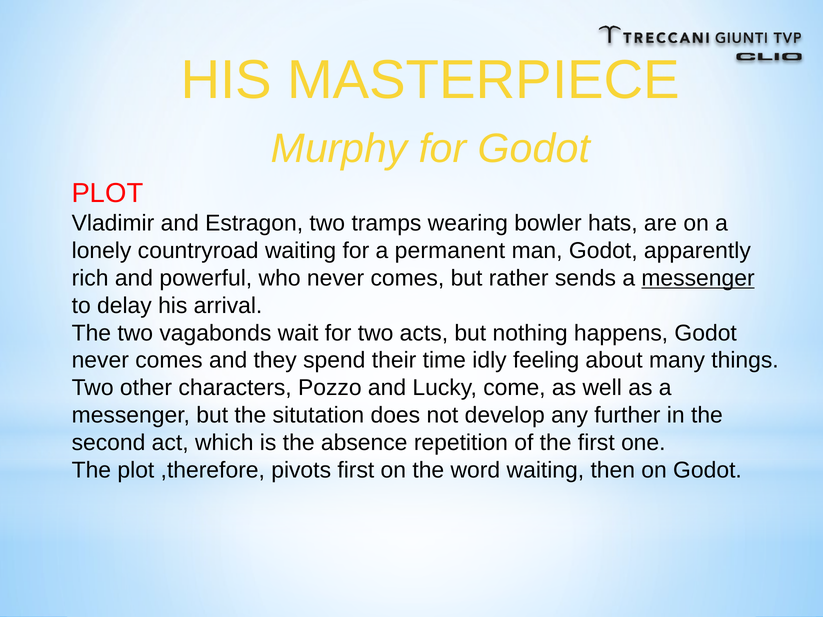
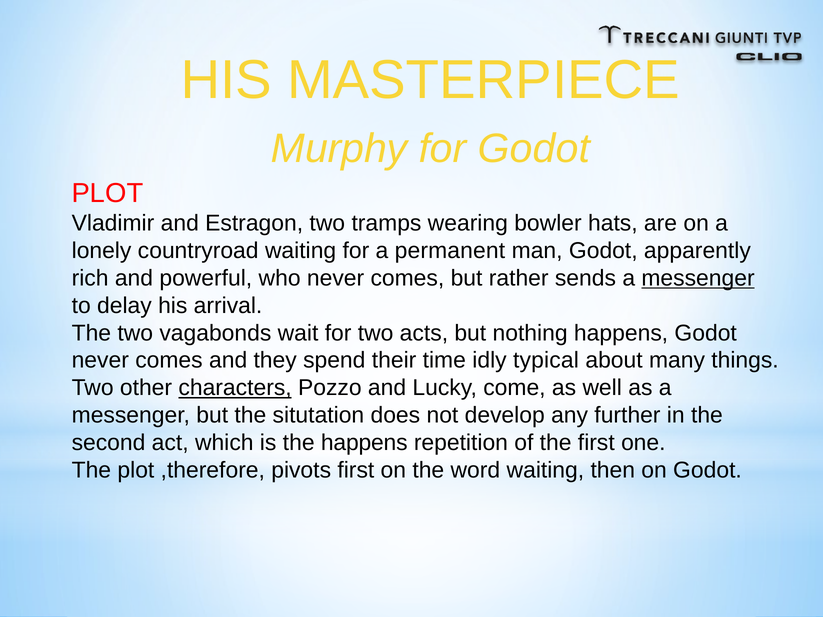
feeling: feeling -> typical
characters underline: none -> present
the absence: absence -> happens
